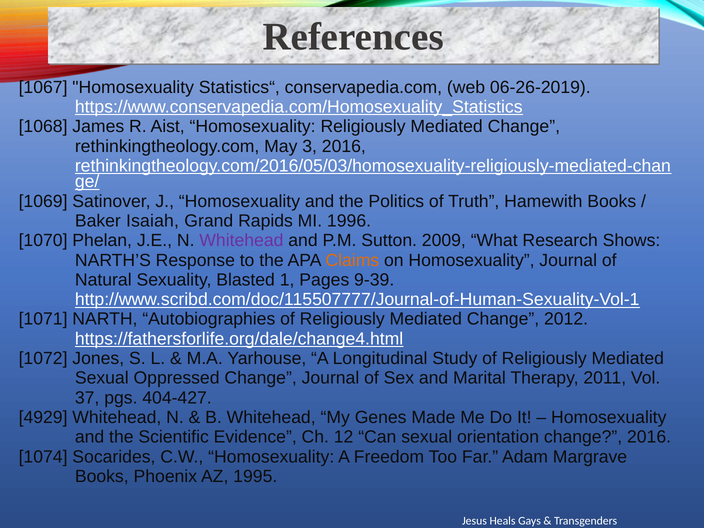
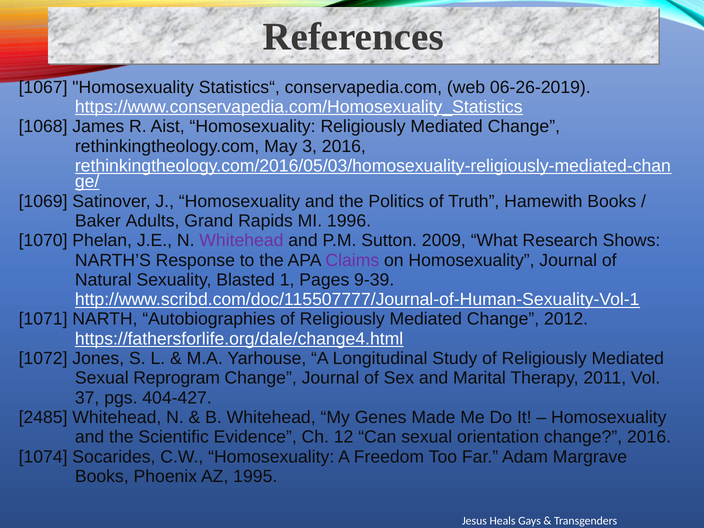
Isaiah: Isaiah -> Adults
Claims colour: orange -> purple
Oppressed: Oppressed -> Reprogram
4929: 4929 -> 2485
